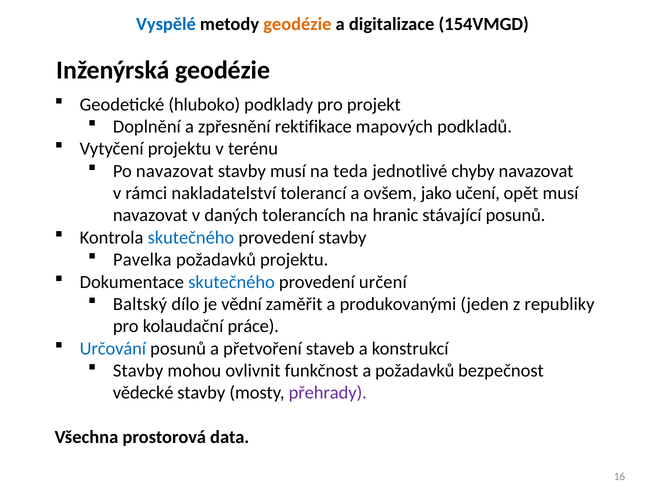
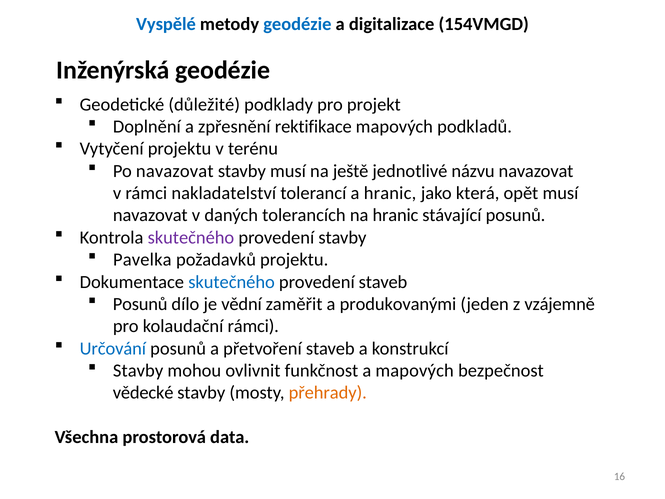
geodézie at (297, 24) colour: orange -> blue
hluboko: hluboko -> důležité
teda: teda -> ještě
chyby: chyby -> názvu
a ovšem: ovšem -> hranic
učení: učení -> která
skutečného at (191, 237) colour: blue -> purple
provedení určení: určení -> staveb
Baltský at (140, 304): Baltský -> Posunů
republiky: republiky -> vzájemně
kolaudační práce: práce -> rámci
a požadavků: požadavků -> mapových
přehrady colour: purple -> orange
